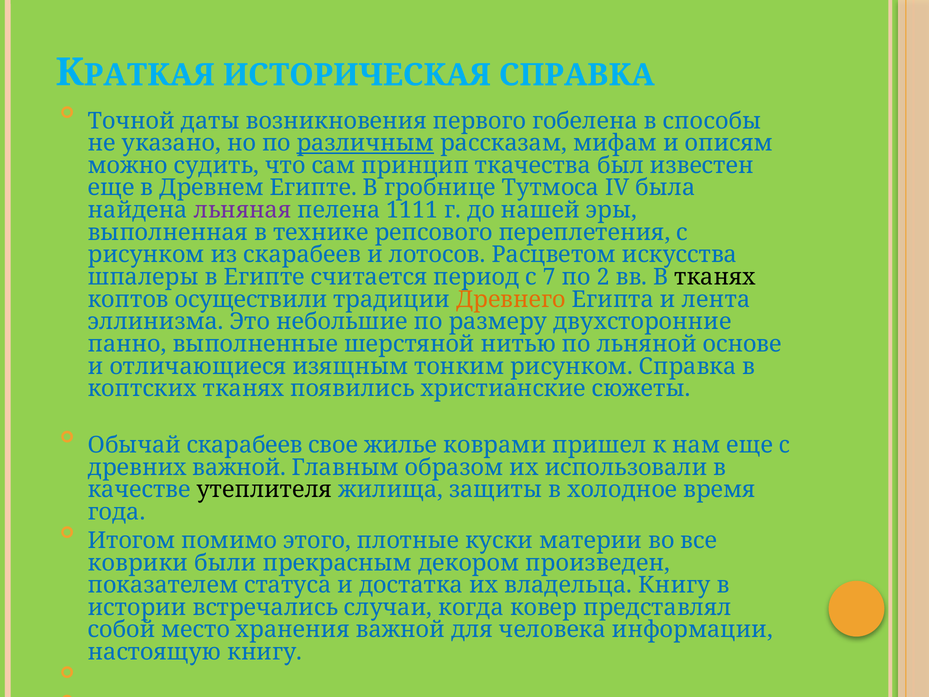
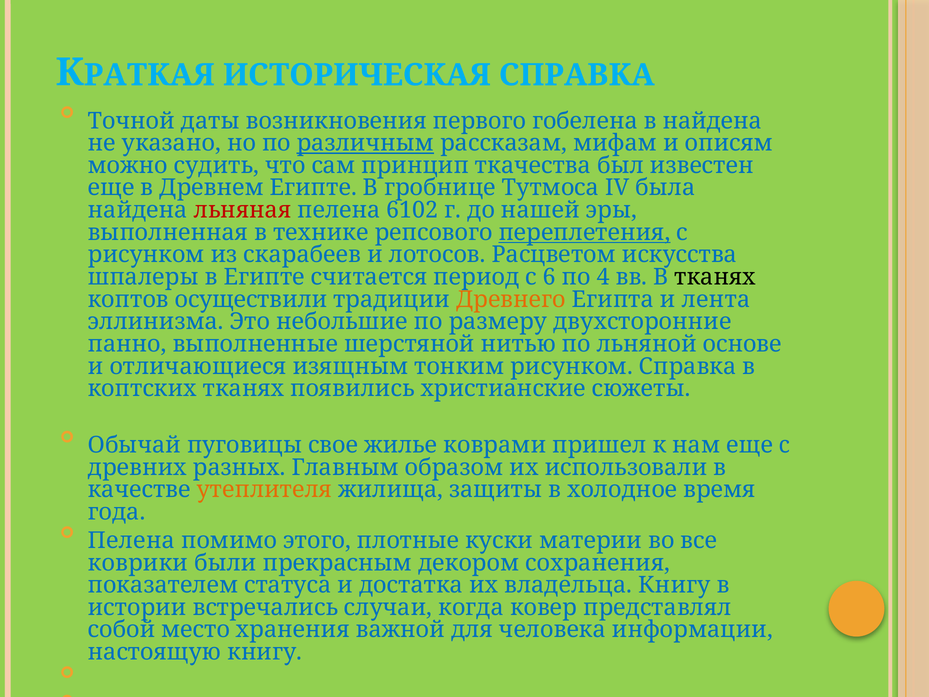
в способы: способы -> найдена
льняная colour: purple -> red
1111: 1111 -> 6102
переплетения underline: none -> present
7: 7 -> 6
2: 2 -> 4
Обычай скарабеев: скарабеев -> пуговицы
древних важной: важной -> разных
утеплителя colour: black -> orange
Итогом at (132, 540): Итогом -> Пелена
произведен: произведен -> сохранения
